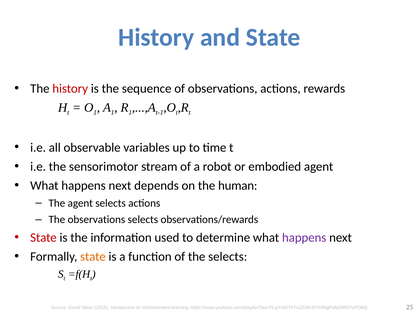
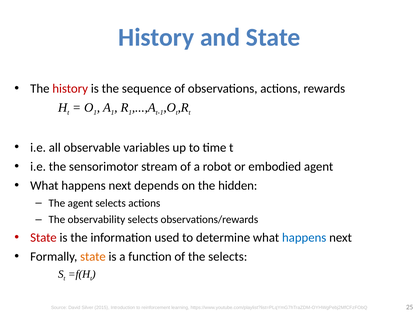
human: human -> hidden
The observations: observations -> observability
happens at (304, 238) colour: purple -> blue
